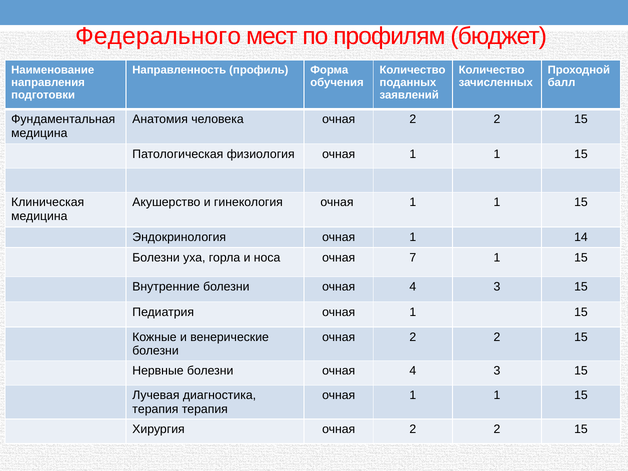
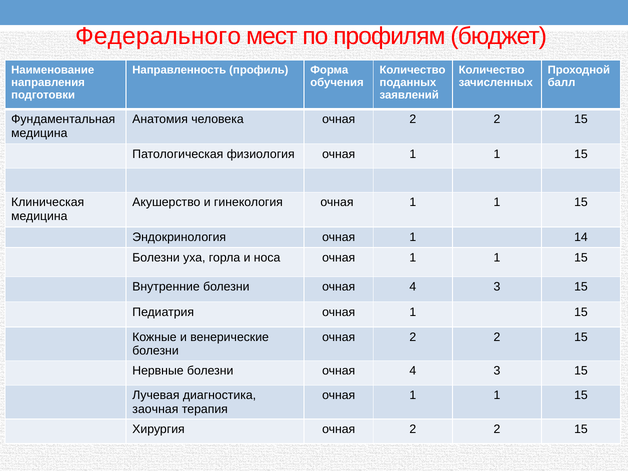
носа очная 7: 7 -> 1
терапия at (155, 409): терапия -> заочная
